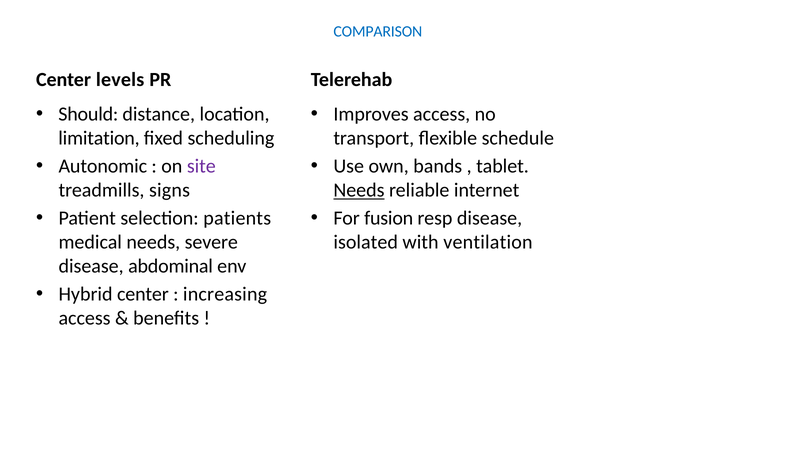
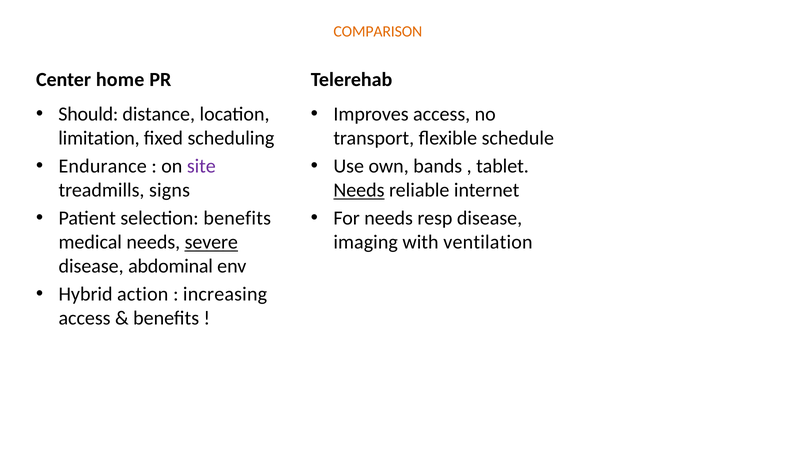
COMPARISON colour: blue -> orange
levels: levels -> home
Autonomic: Autonomic -> Endurance
selection patients: patients -> benefits
For fusion: fusion -> needs
severe underline: none -> present
isolated: isolated -> imaging
Hybrid center: center -> action
